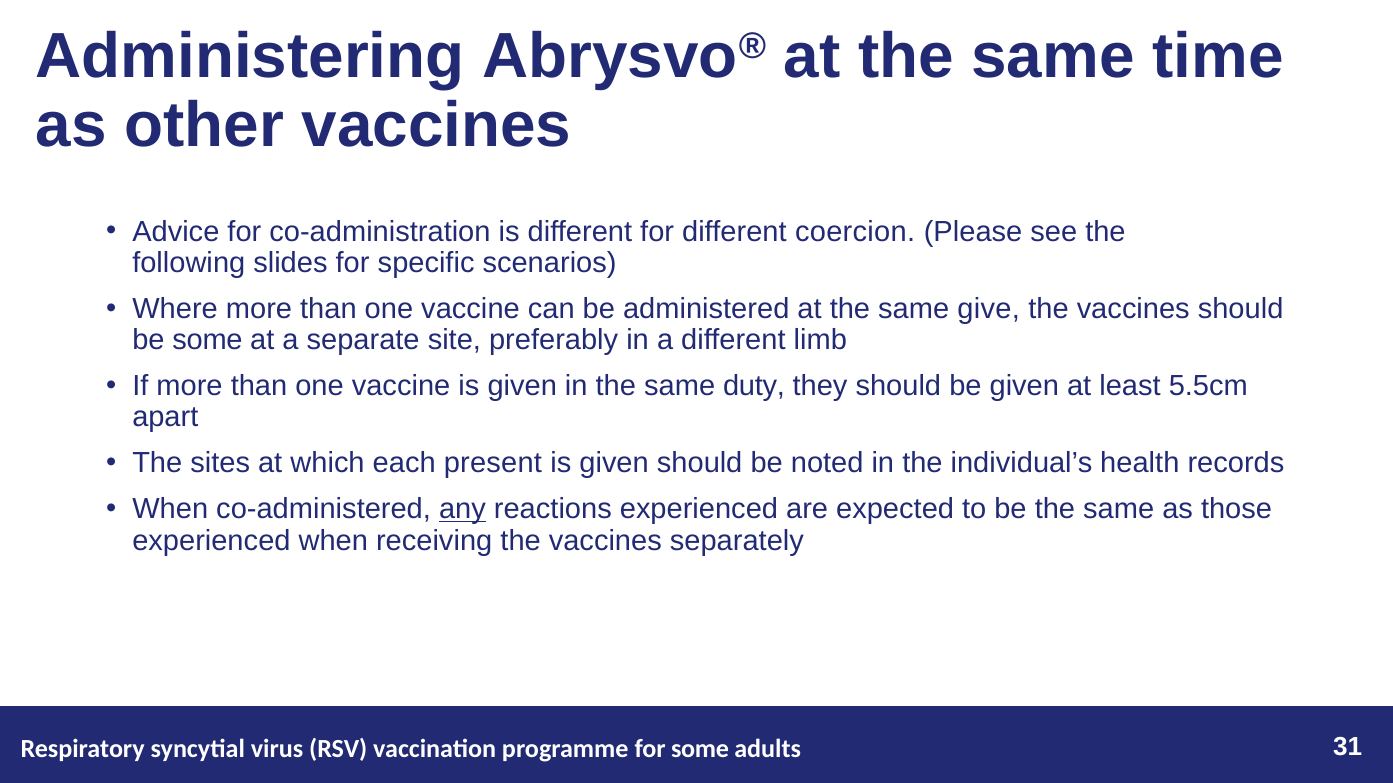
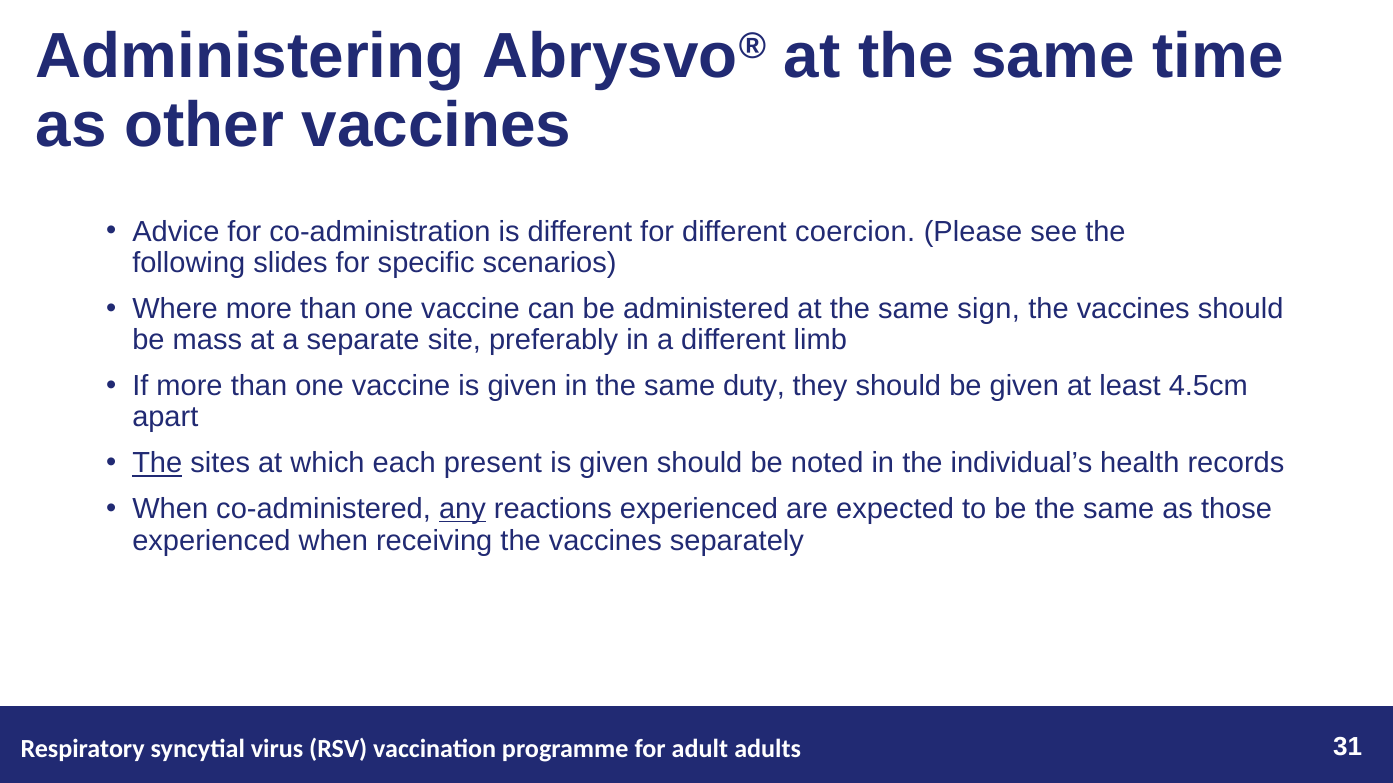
give: give -> sign
be some: some -> mass
5.5cm: 5.5cm -> 4.5cm
The at (157, 464) underline: none -> present
for some: some -> adult
